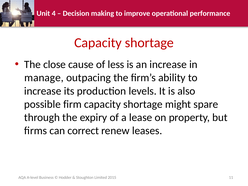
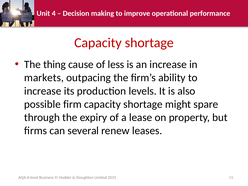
close: close -> thing
manage: manage -> markets
correct: correct -> several
